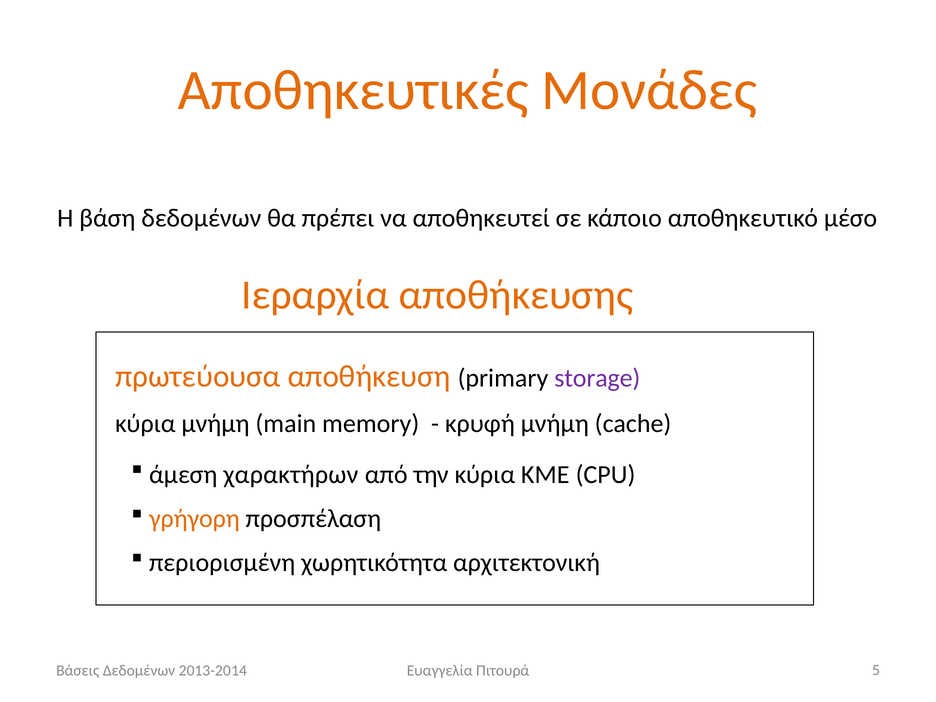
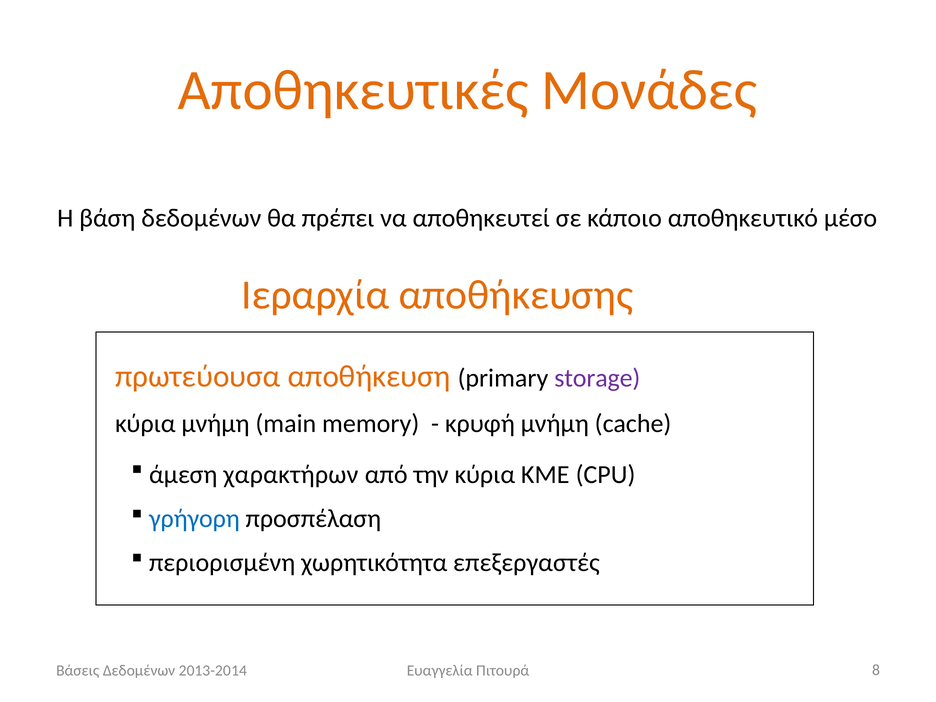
γρήγορη colour: orange -> blue
αρχιτεκτονική: αρχιτεκτονική -> επεξεργαστές
5: 5 -> 8
